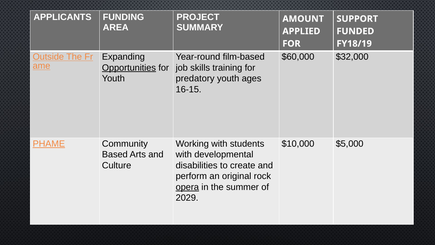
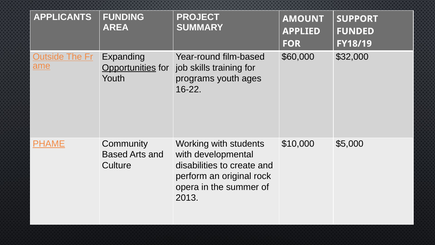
predatory: predatory -> programs
16-15: 16-15 -> 16-22
opera underline: present -> none
2029: 2029 -> 2013
